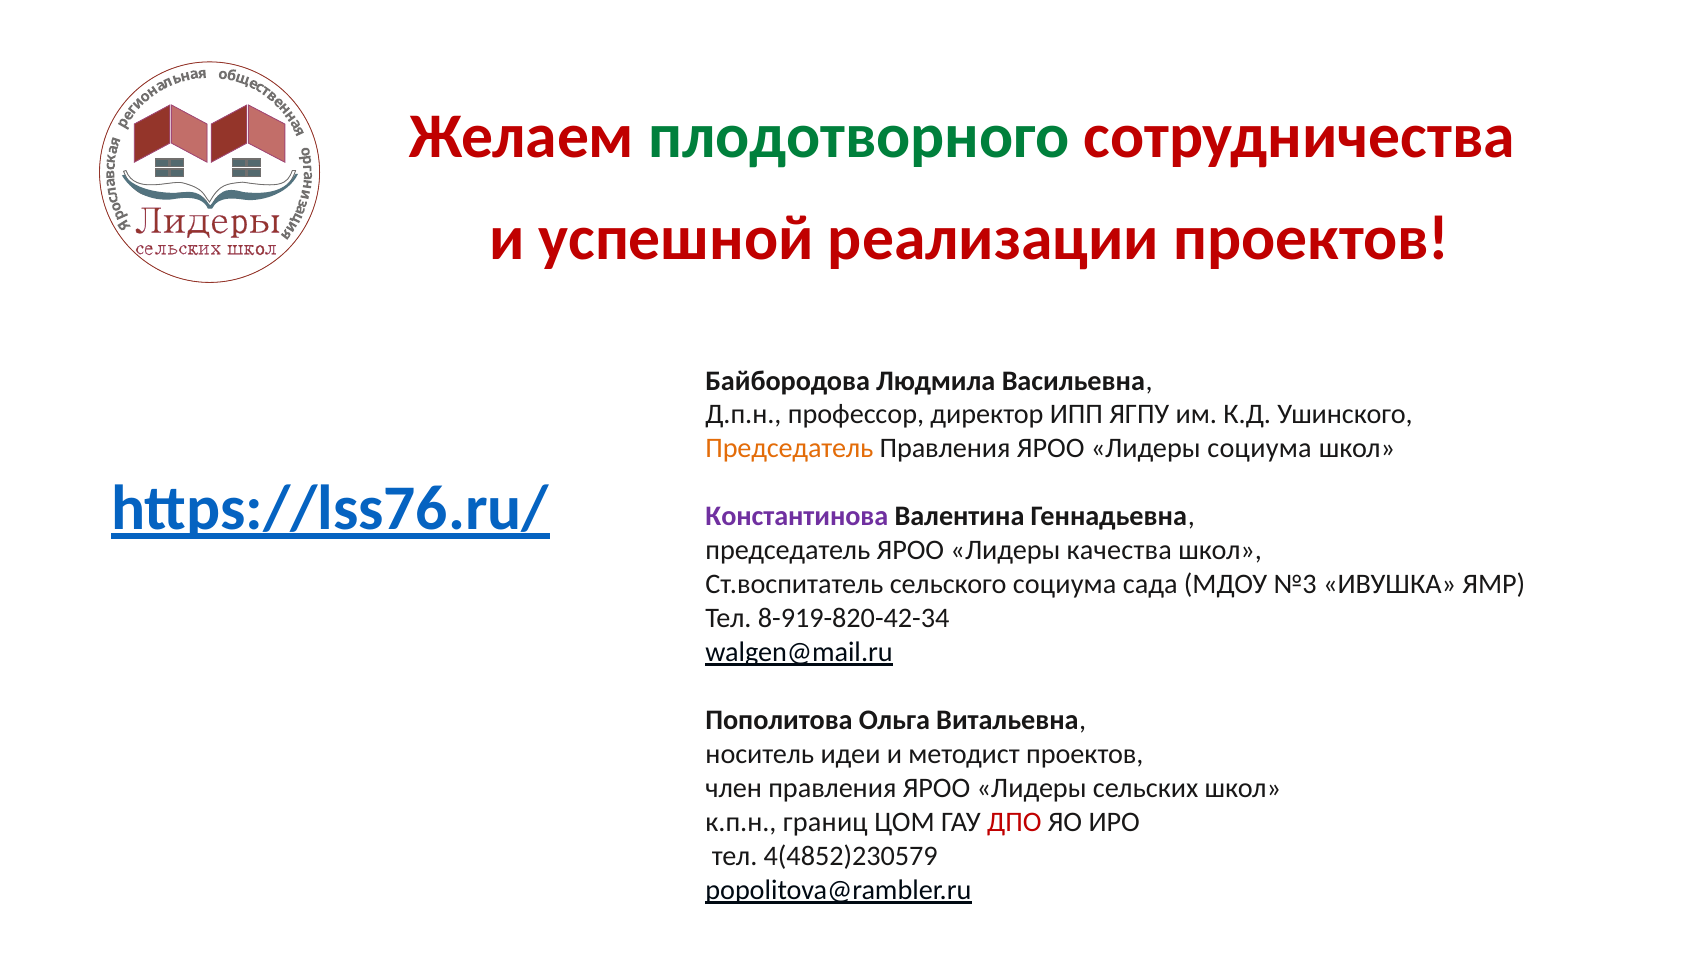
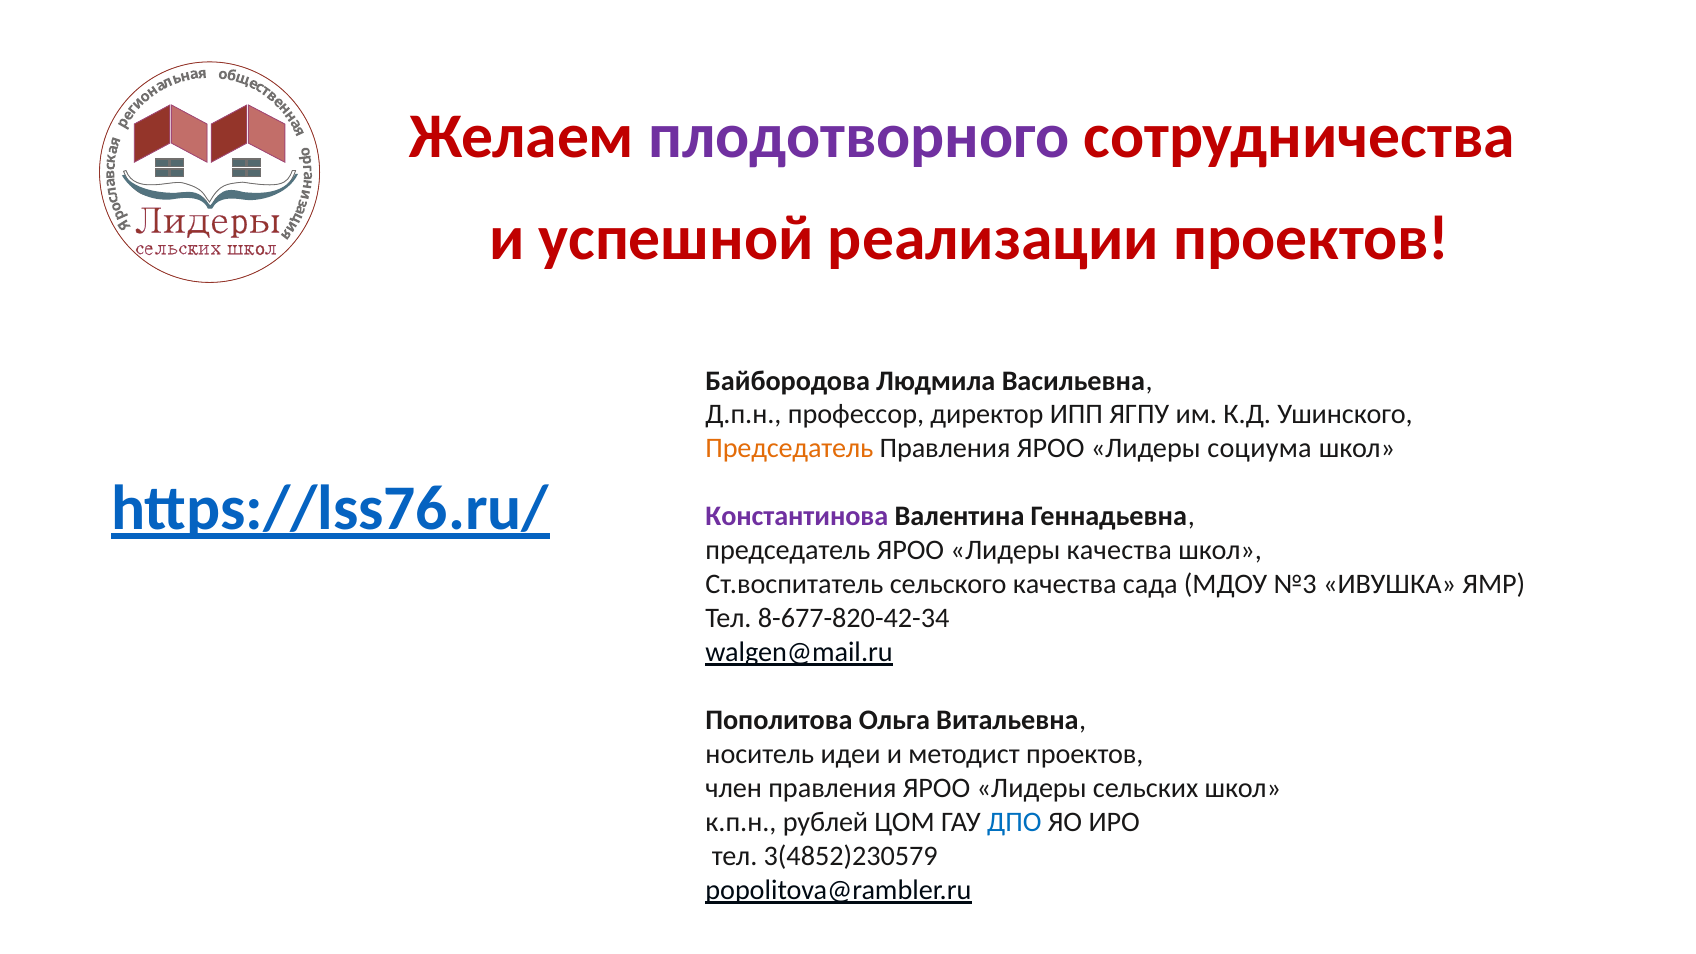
плодотворного colour: green -> purple
сельского социума: социума -> качества
8-919-820-42-34: 8-919-820-42-34 -> 8-677-820-42-34
границ: границ -> рублей
ДПО colour: red -> blue
4(4852)230579: 4(4852)230579 -> 3(4852)230579
